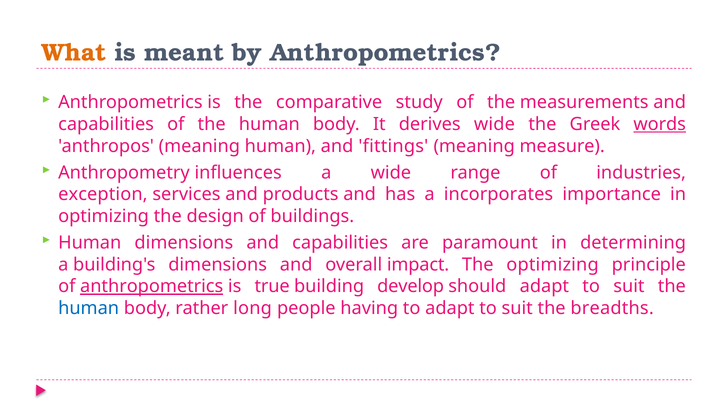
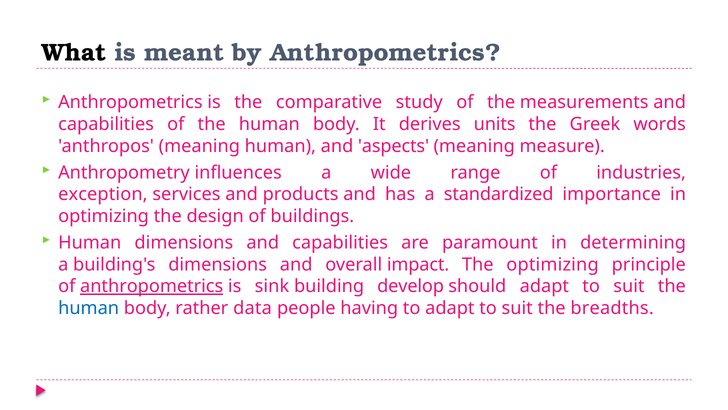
What colour: orange -> black
derives wide: wide -> units
words underline: present -> none
fittings: fittings -> aspects
incorporates: incorporates -> standardized
true: true -> sink
long: long -> data
